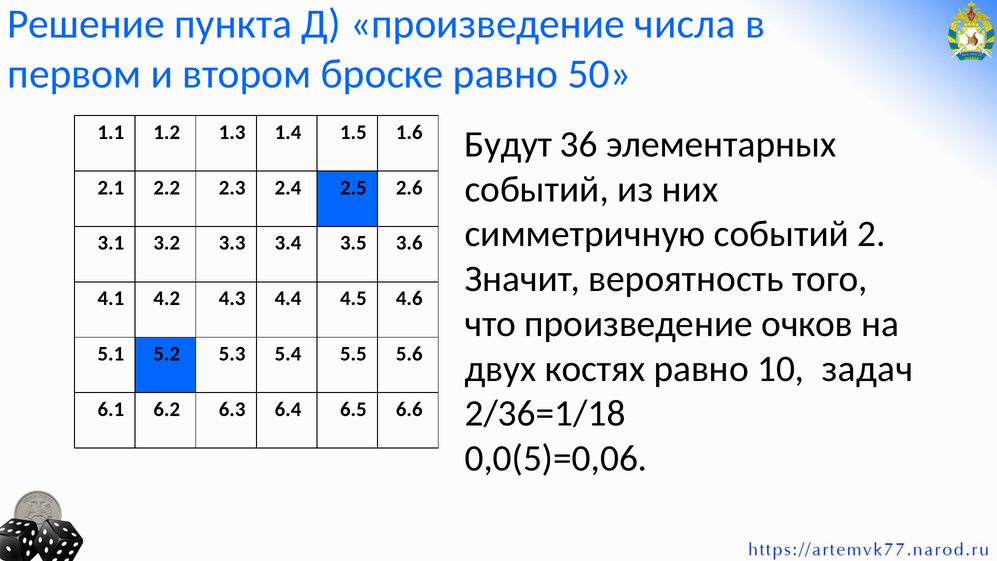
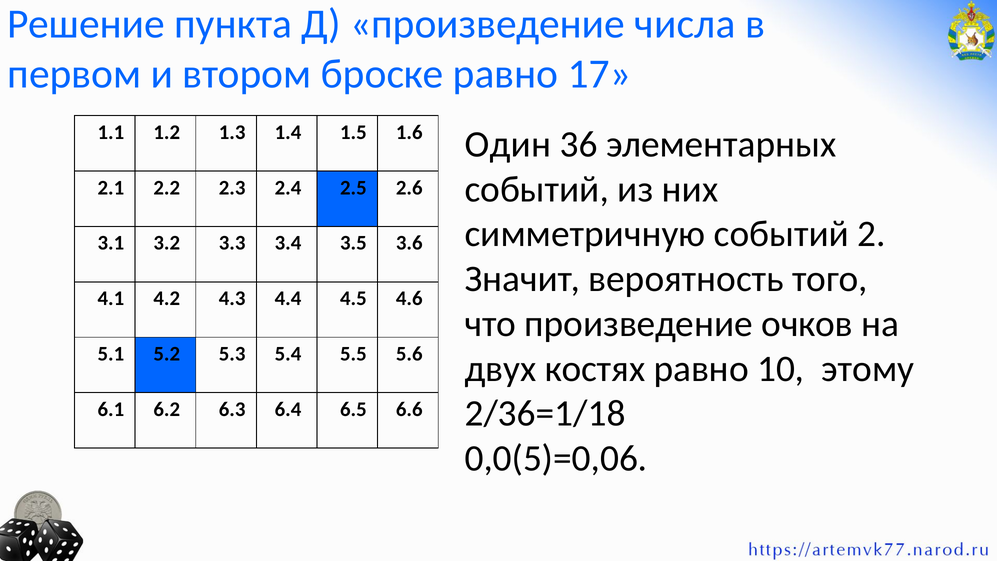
50: 50 -> 17
Будут: Будут -> Один
задач: задач -> этому
